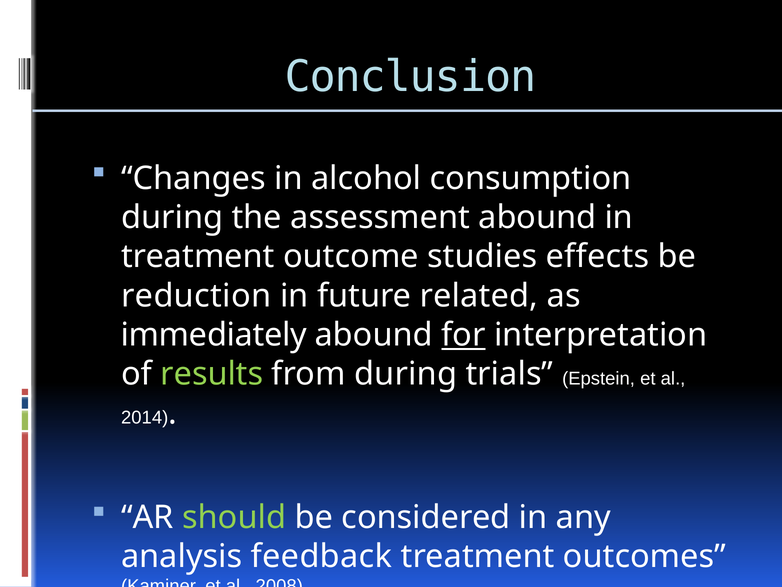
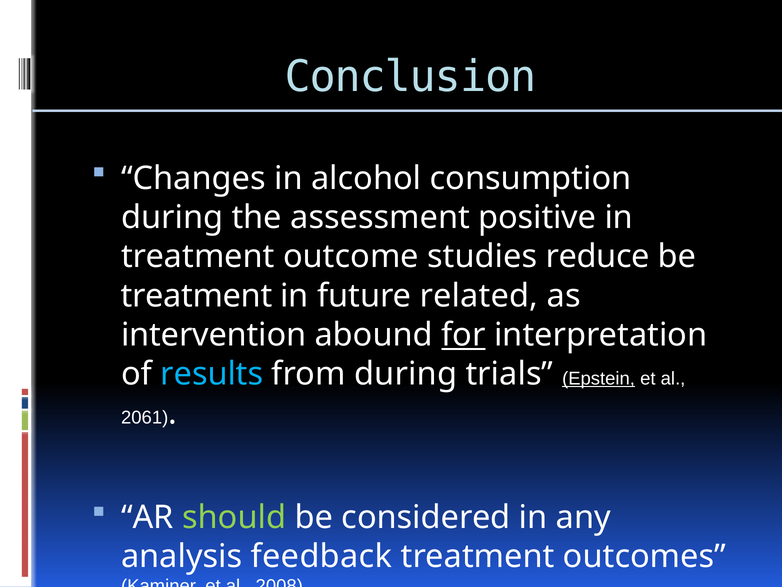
assessment abound: abound -> positive
effects: effects -> reduce
reduction at (196, 295): reduction -> treatment
immediately: immediately -> intervention
results colour: light green -> light blue
Epstein underline: none -> present
2014: 2014 -> 2061
